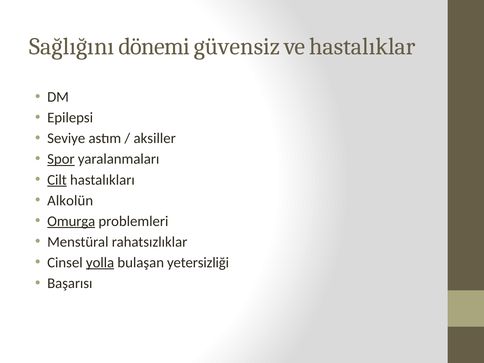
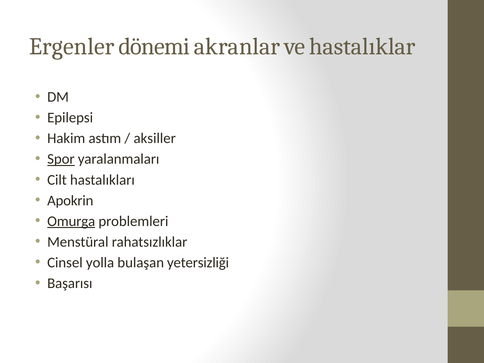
Sağlığını: Sağlığını -> Ergenler
güvensiz: güvensiz -> akranlar
Seviye: Seviye -> Hakim
Cilt underline: present -> none
Alkolün: Alkolün -> Apokrin
yolla underline: present -> none
